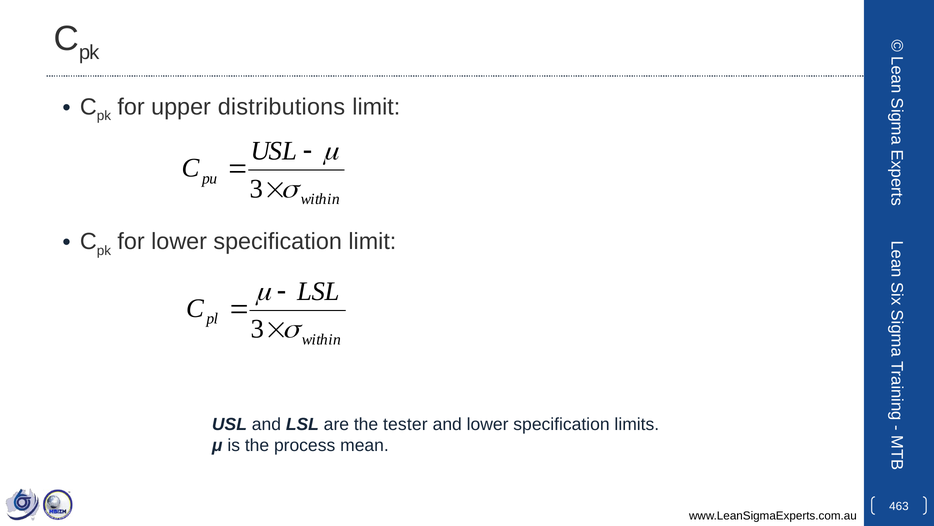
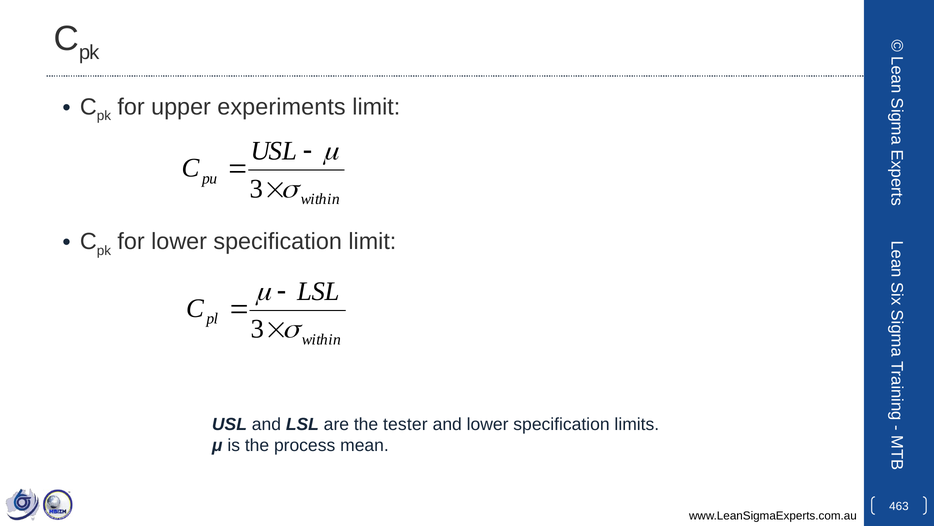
distributions: distributions -> experiments
